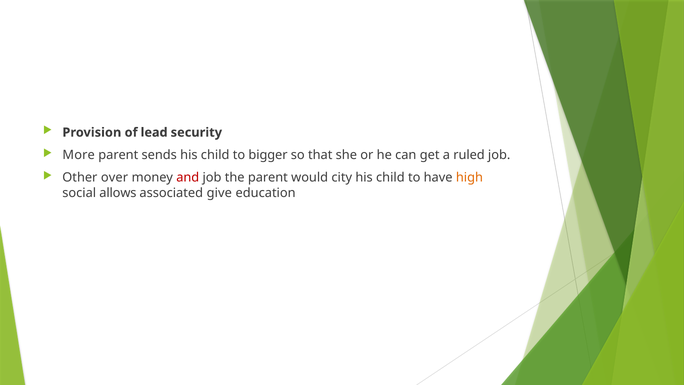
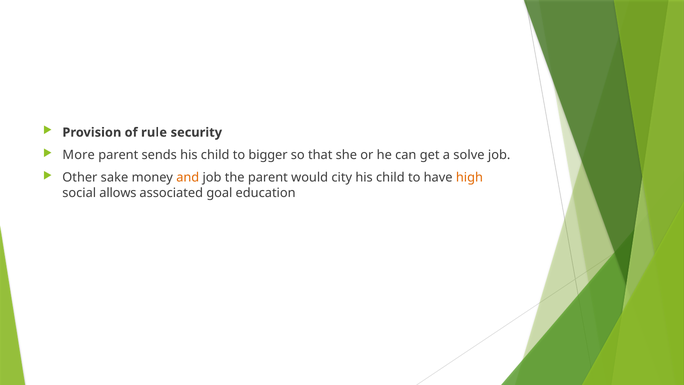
lead: lead -> rule
ruled: ruled -> solve
over: over -> sake
and colour: red -> orange
give: give -> goal
